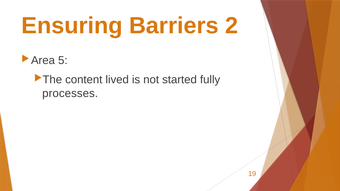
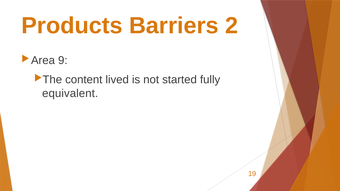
Ensuring: Ensuring -> Products
5: 5 -> 9
processes: processes -> equivalent
